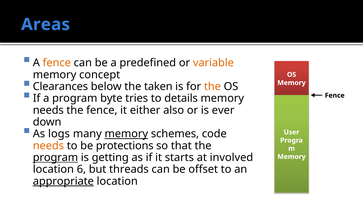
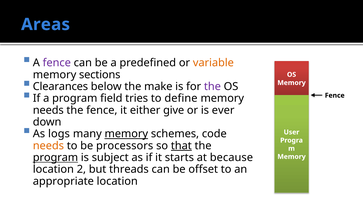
fence at (57, 63) colour: orange -> purple
concept: concept -> sections
taken: taken -> make
the at (212, 87) colour: orange -> purple
byte: byte -> field
details: details -> define
also: also -> give
protections: protections -> processors
that underline: none -> present
getting: getting -> subject
involved: involved -> because
6: 6 -> 2
appropriate underline: present -> none
